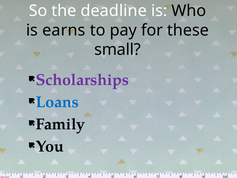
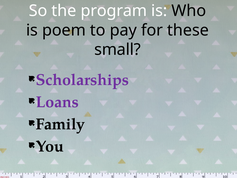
deadline: deadline -> program
earns: earns -> poem
Loans colour: blue -> purple
